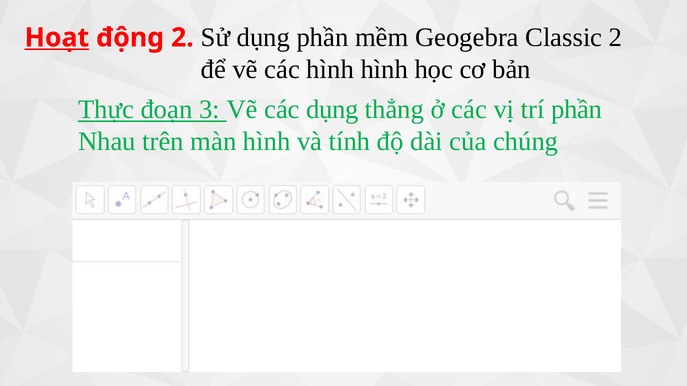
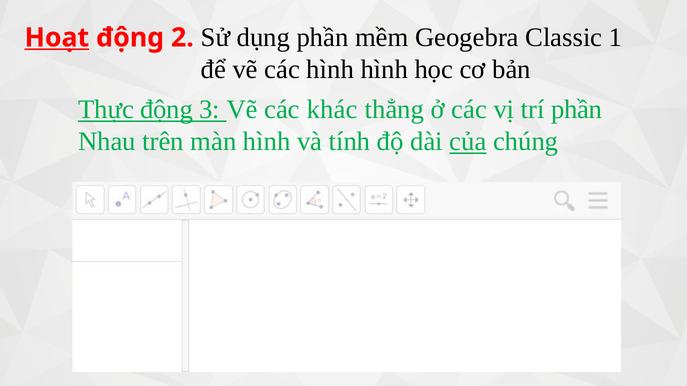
Classic 2: 2 -> 1
Thực đoạn: đoạn -> động
các dụng: dụng -> khác
của underline: none -> present
